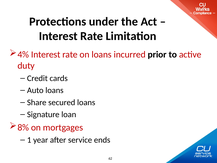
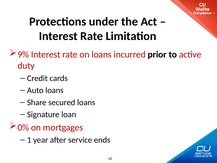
4%: 4% -> 9%
8%: 8% -> 0%
